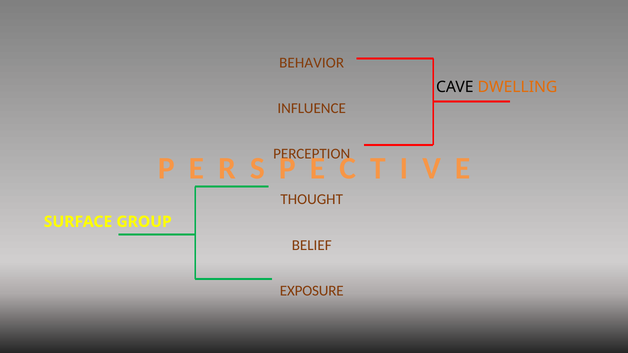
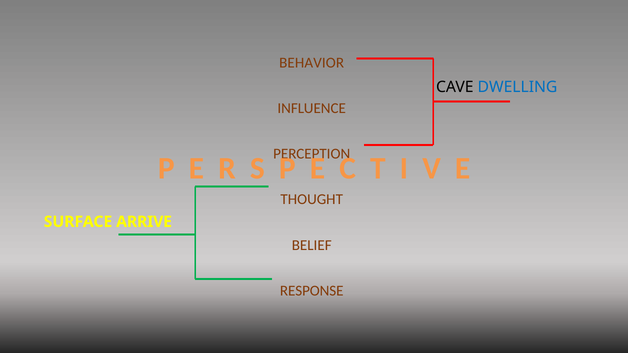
DWELLING colour: orange -> blue
GROUP: GROUP -> ARRIVE
EXPOSURE: EXPOSURE -> RESPONSE
